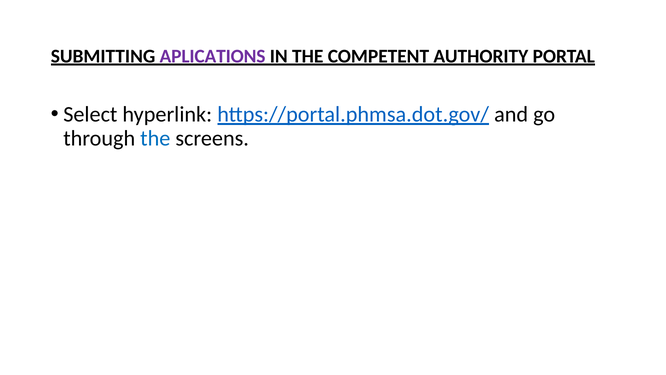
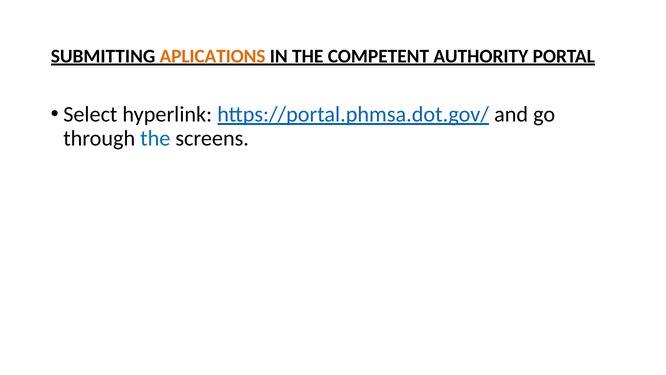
APLICATIONS colour: purple -> orange
